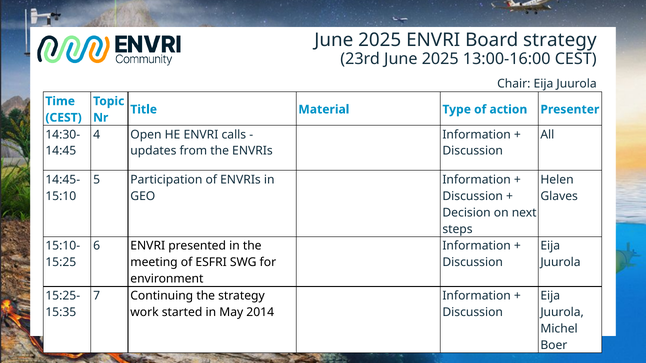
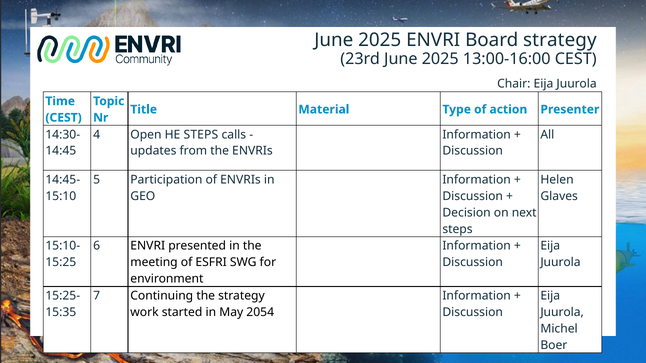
HE ENVRI: ENVRI -> STEPS
2014: 2014 -> 2054
